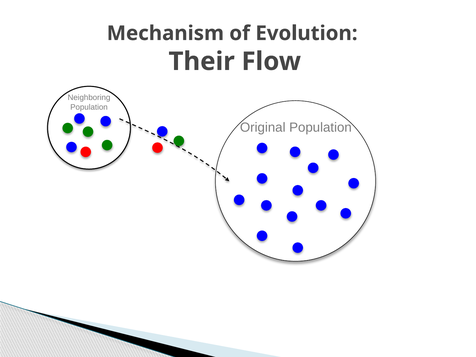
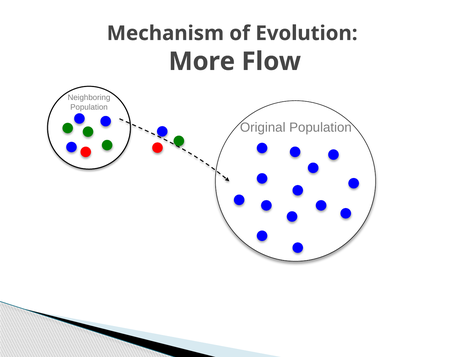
Their: Their -> More
